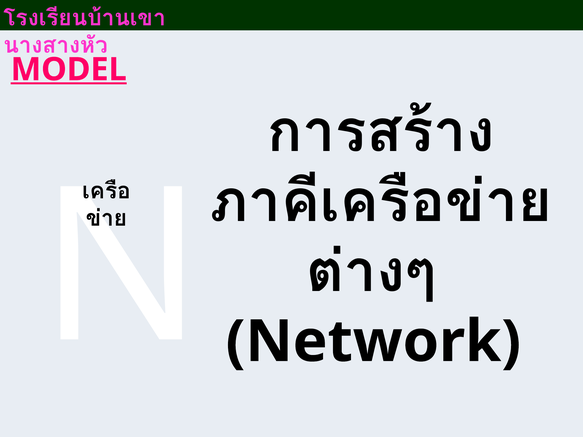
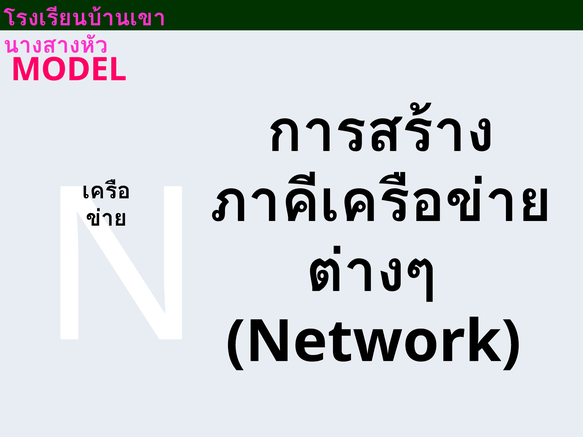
MODEL underline: present -> none
